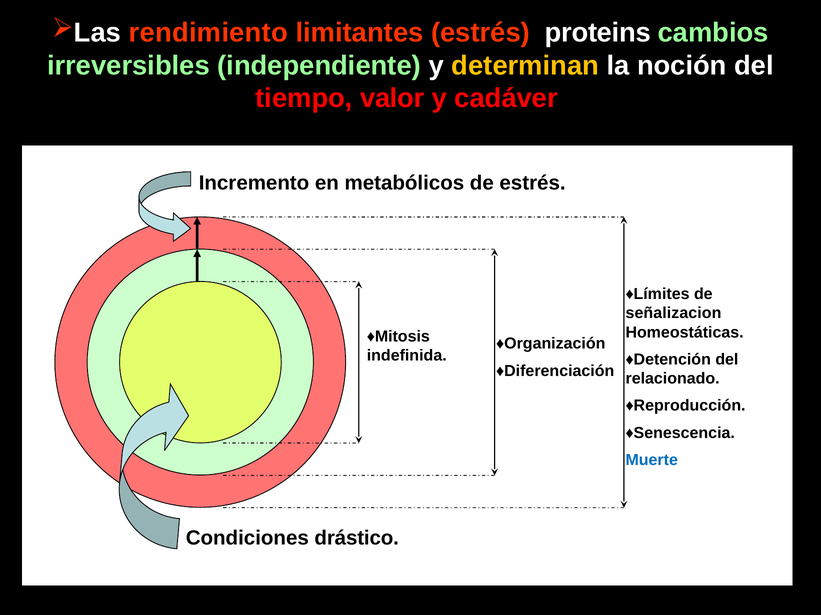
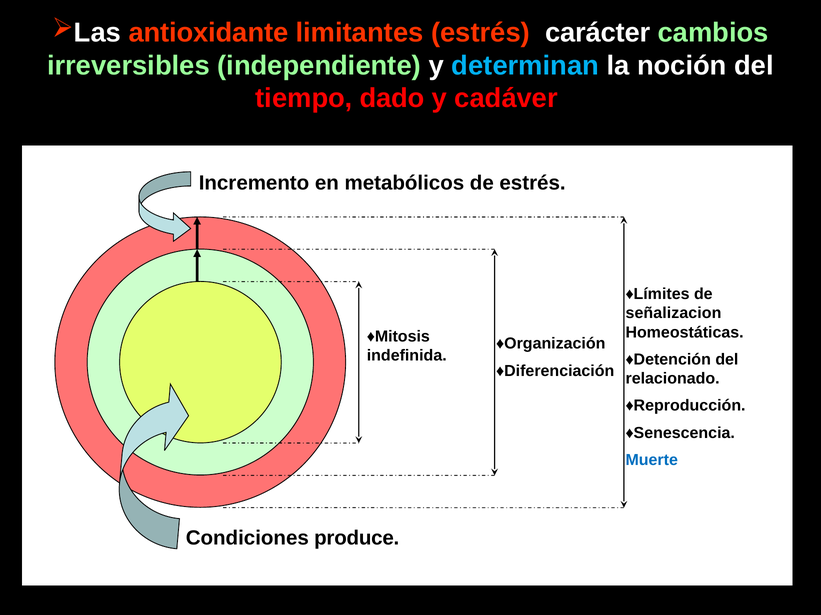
rendimiento: rendimiento -> antioxidante
proteins: proteins -> carácter
determinan colour: yellow -> light blue
valor: valor -> dado
drástico: drástico -> produce
